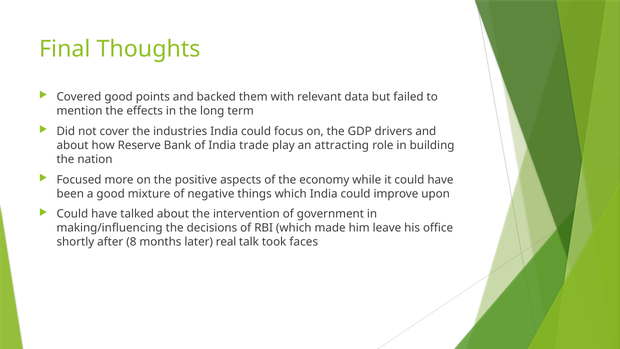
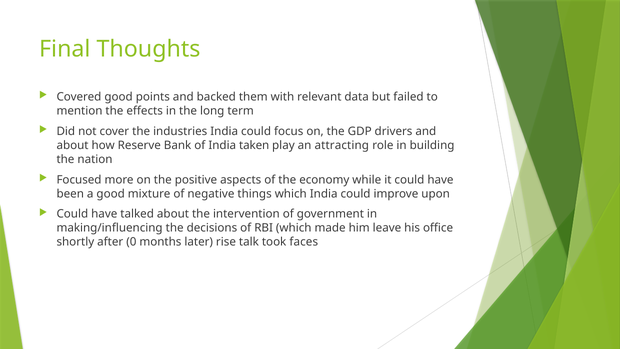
trade: trade -> taken
8: 8 -> 0
real: real -> rise
